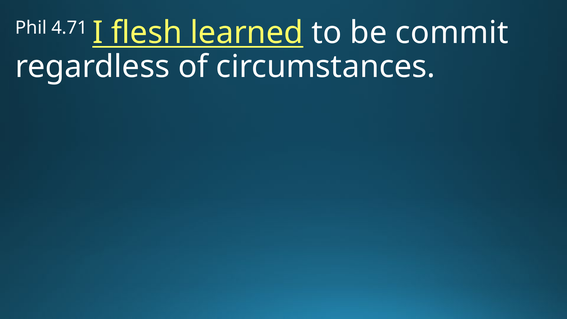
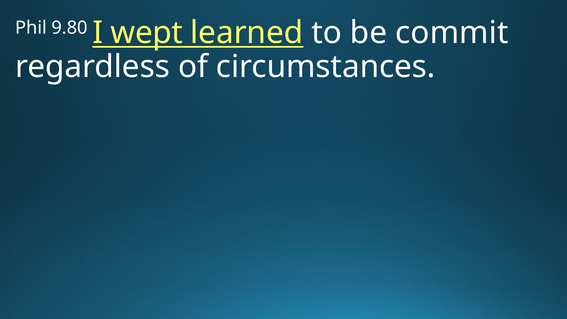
4.71: 4.71 -> 9.80
flesh: flesh -> wept
